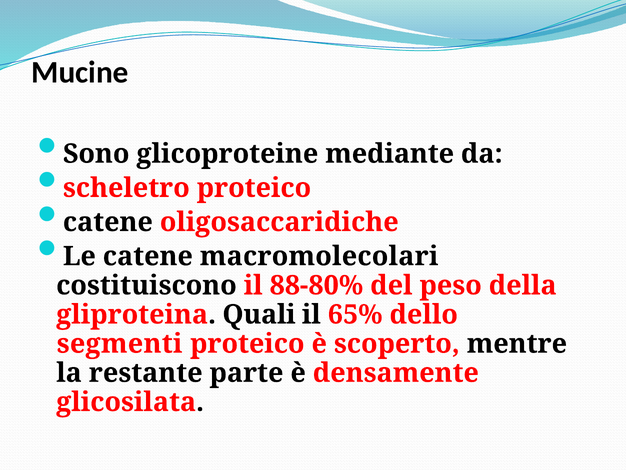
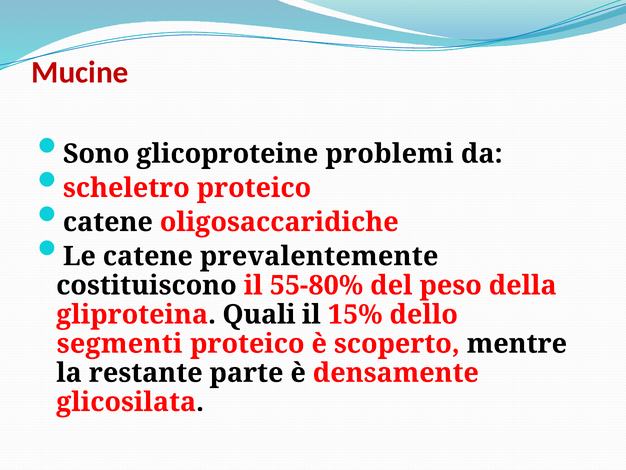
Mucine colour: black -> red
mediante: mediante -> problemi
macromolecolari: macromolecolari -> prevalentemente
88-80%: 88-80% -> 55-80%
65%: 65% -> 15%
